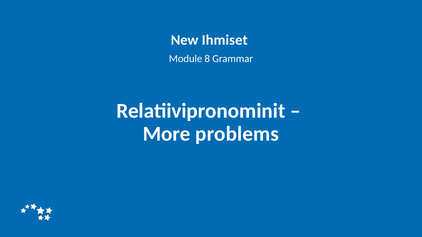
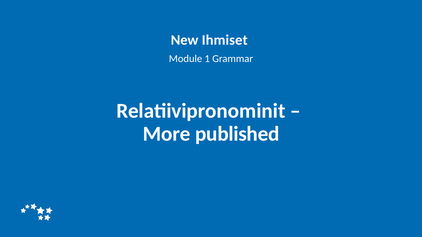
8: 8 -> 1
problems: problems -> published
